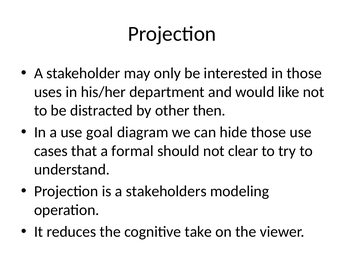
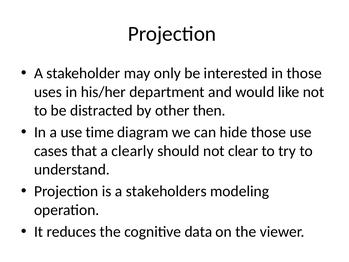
goal: goal -> time
formal: formal -> clearly
take: take -> data
